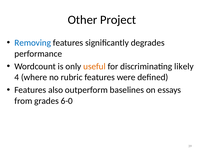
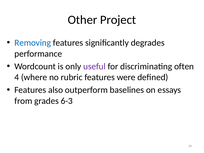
useful colour: orange -> purple
likely: likely -> often
6-0: 6-0 -> 6-3
